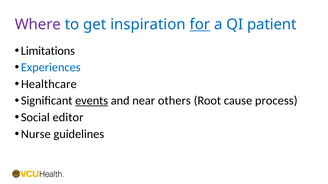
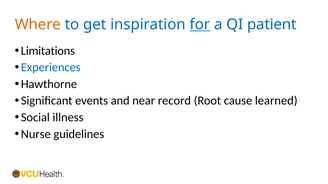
Where colour: purple -> orange
Healthcare: Healthcare -> Hawthorne
events underline: present -> none
others: others -> record
process: process -> learned
editor: editor -> illness
